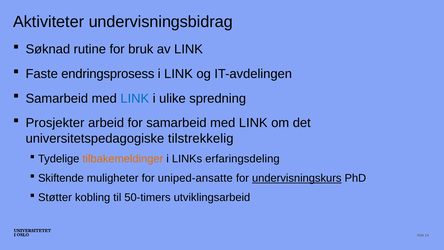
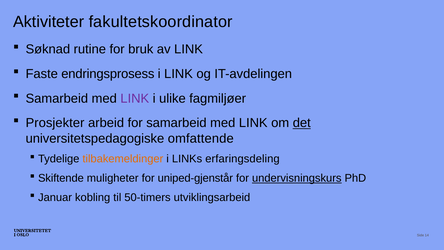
undervisningsbidrag: undervisningsbidrag -> fakultetskoordinator
LINK at (135, 98) colour: blue -> purple
spredning: spredning -> fagmiljøer
det underline: none -> present
tilstrekkelig: tilstrekkelig -> omfattende
uniped-ansatte: uniped-ansatte -> uniped-gjenstår
Støtter: Støtter -> Januar
